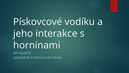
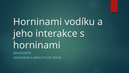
Pískovcové at (38, 22): Pískovcové -> Horninami
